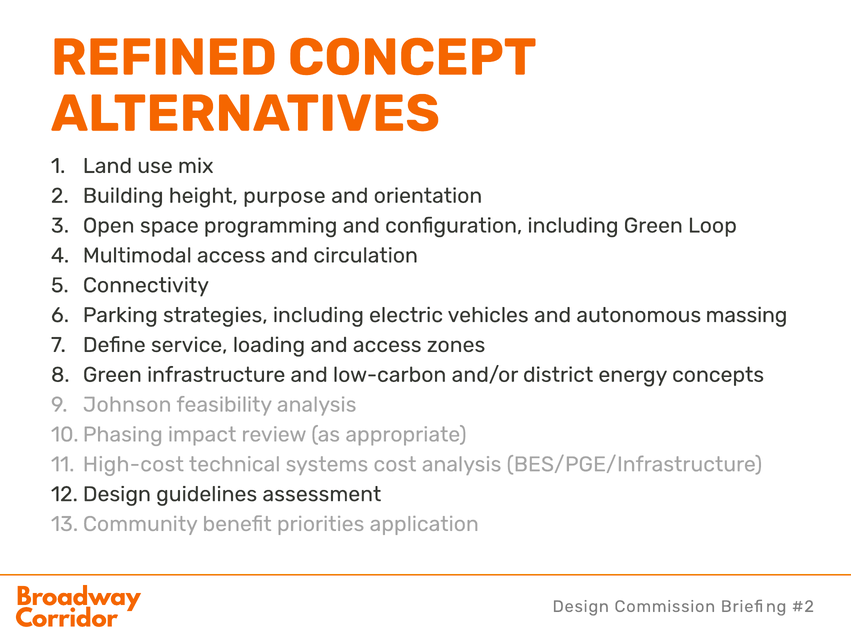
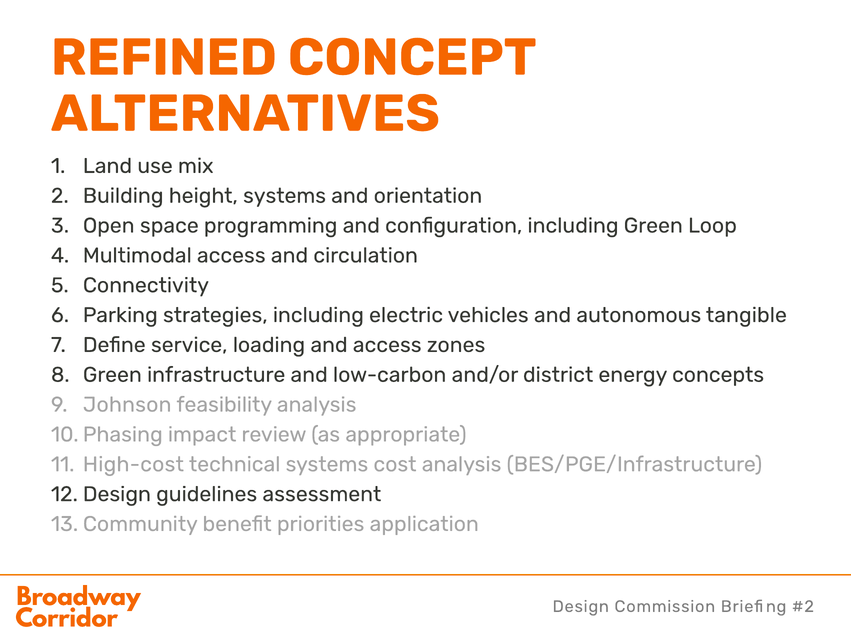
height purpose: purpose -> systems
massing: massing -> tangible
